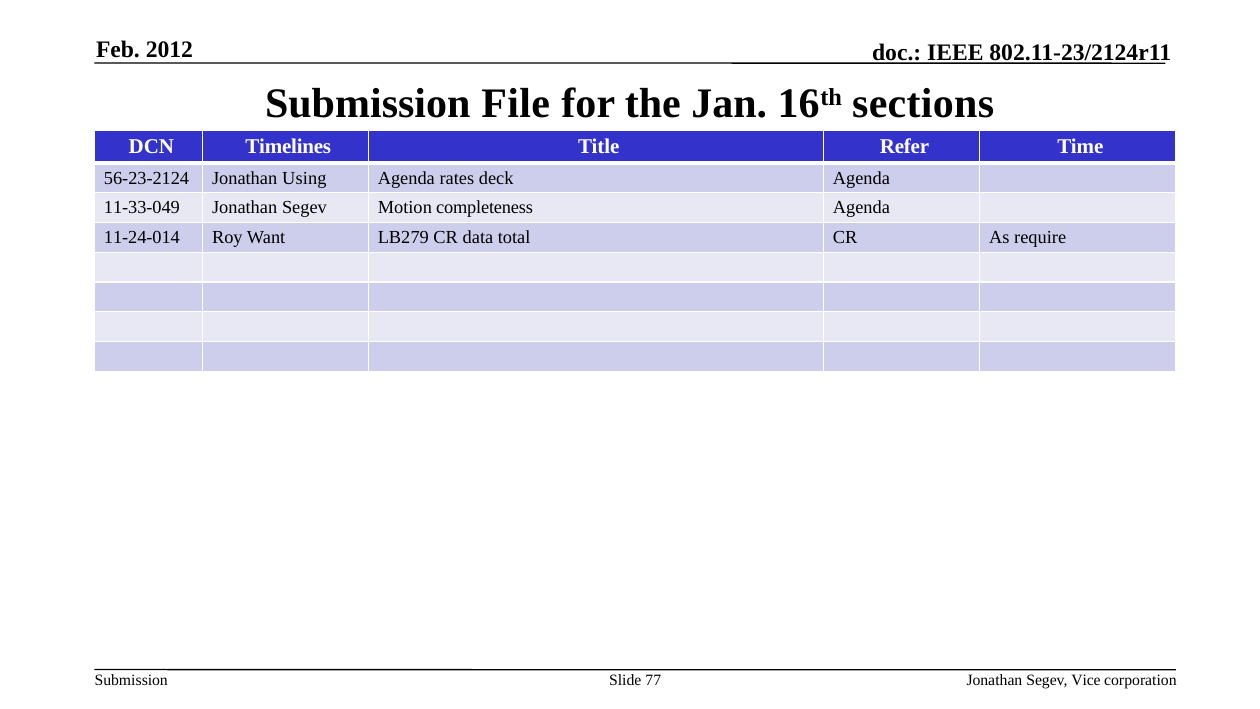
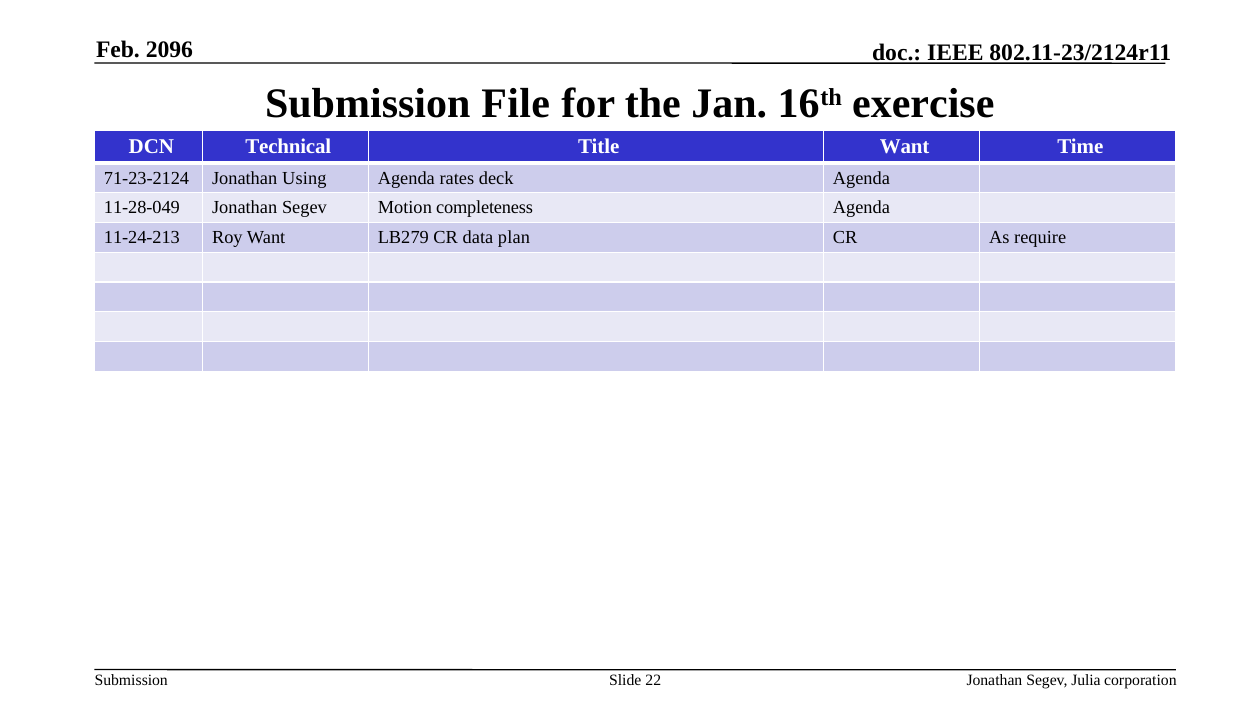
2012: 2012 -> 2096
sections: sections -> exercise
Timelines: Timelines -> Technical
Title Refer: Refer -> Want
56-23-2124: 56-23-2124 -> 71-23-2124
11-33-049: 11-33-049 -> 11-28-049
11-24-014: 11-24-014 -> 11-24-213
total: total -> plan
77: 77 -> 22
Vice: Vice -> Julia
